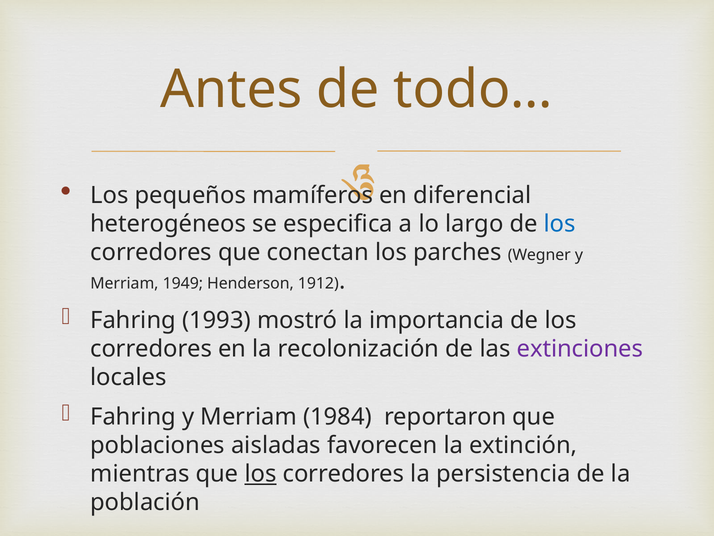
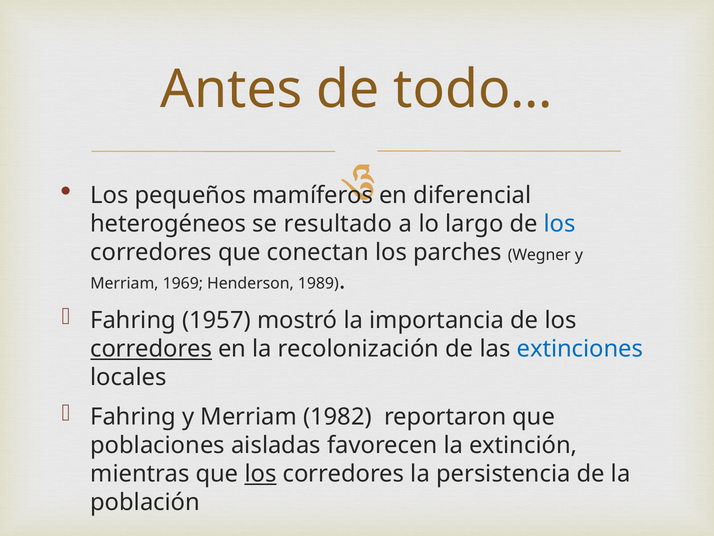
especifica: especifica -> resultado
1949: 1949 -> 1969
1912: 1912 -> 1989
1993: 1993 -> 1957
corredores at (151, 349) underline: none -> present
extinciones colour: purple -> blue
1984: 1984 -> 1982
